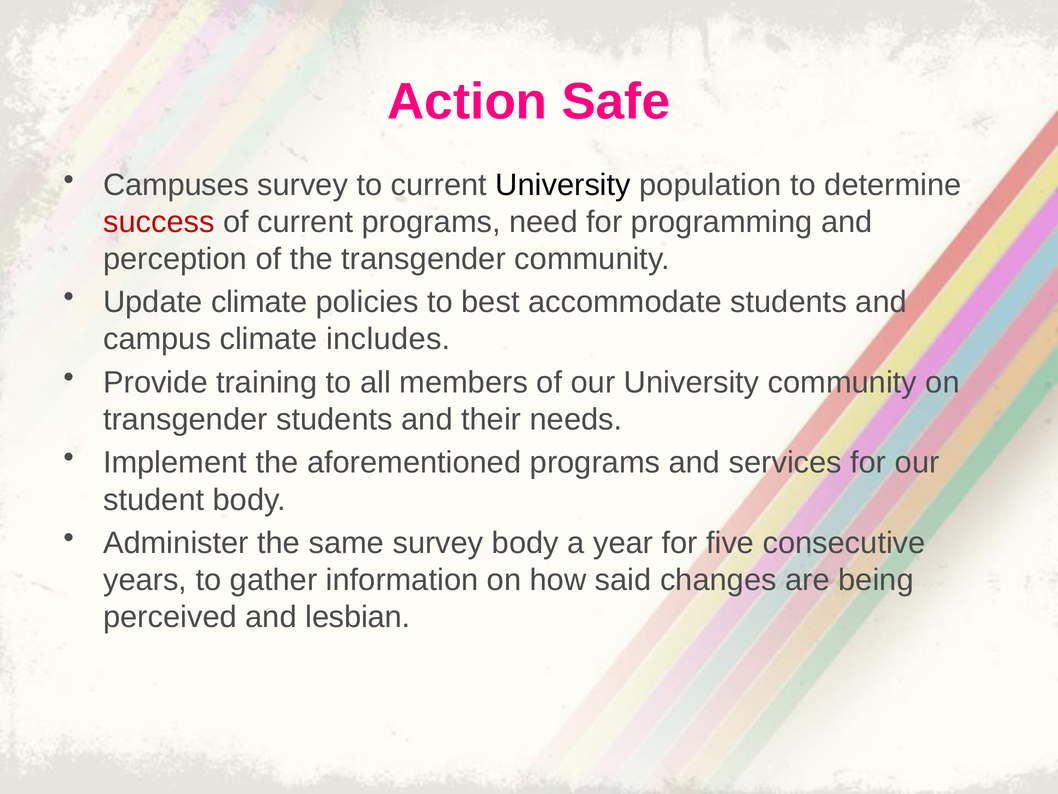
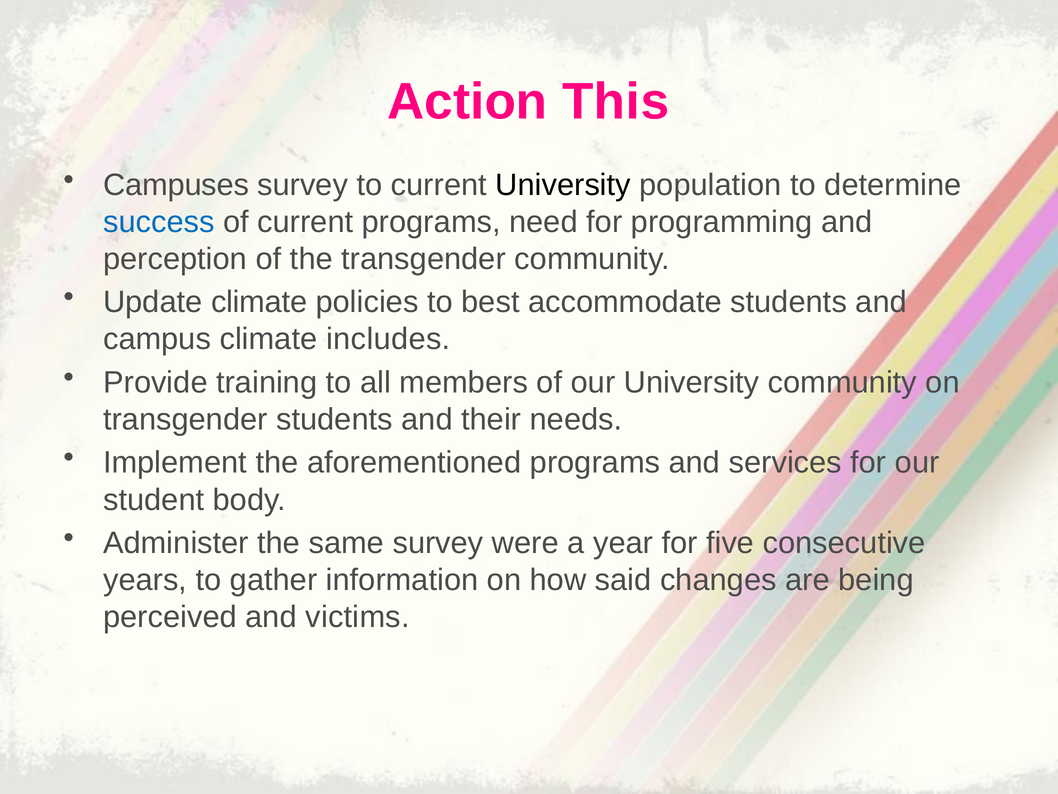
Safe: Safe -> This
success colour: red -> blue
survey body: body -> were
lesbian: lesbian -> victims
